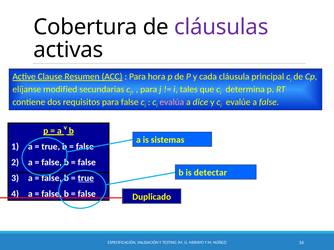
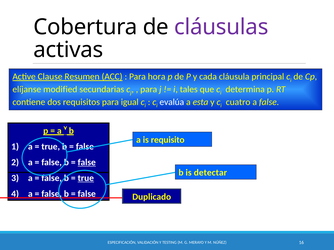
para false: false -> igual
evalúa colour: pink -> white
dice: dice -> esta
evalúe: evalúe -> cuatro
sistemas: sistemas -> requisito
false at (87, 163) underline: none -> present
